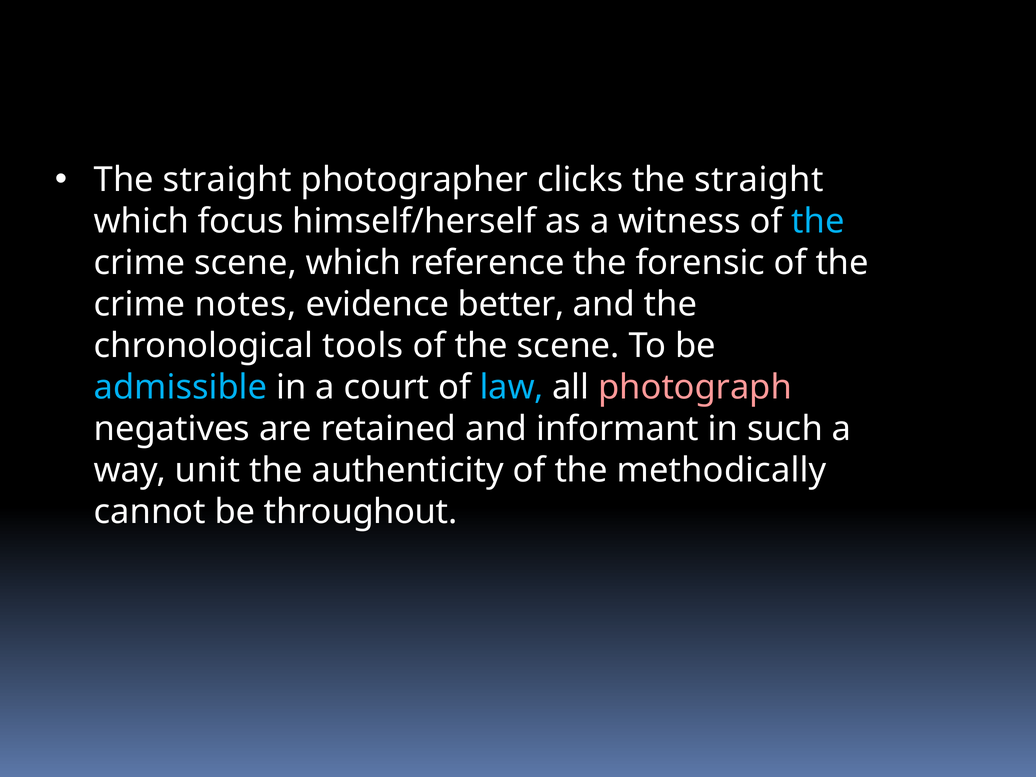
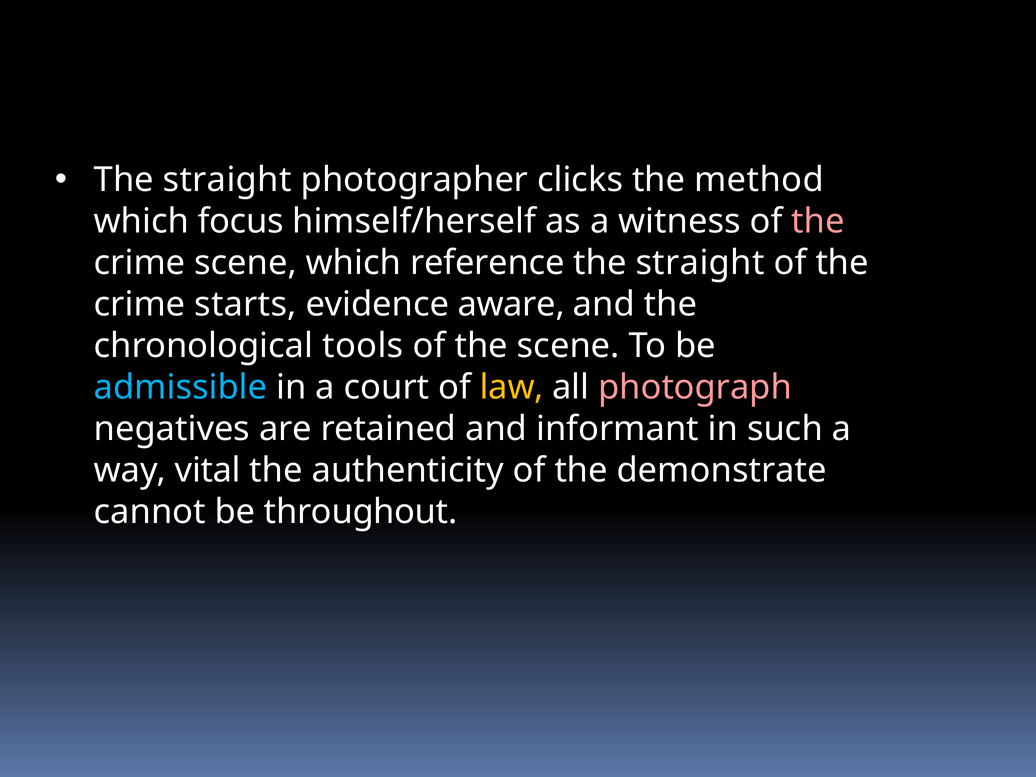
clicks the straight: straight -> method
the at (818, 222) colour: light blue -> pink
forensic at (700, 263): forensic -> straight
notes: notes -> starts
better: better -> aware
law colour: light blue -> yellow
unit: unit -> vital
methodically: methodically -> demonstrate
